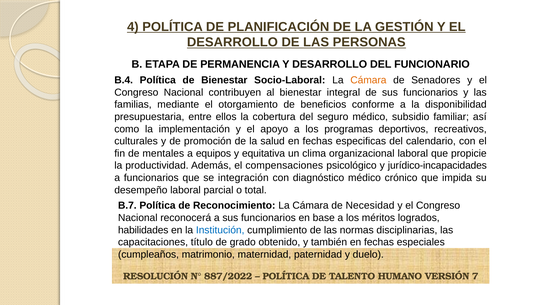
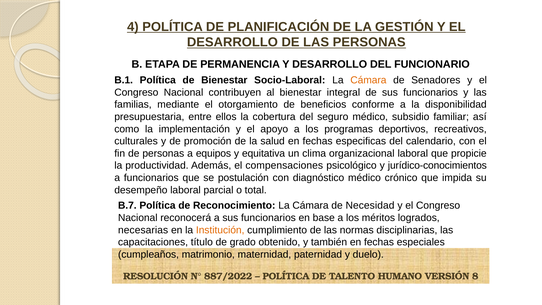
B.4: B.4 -> B.1
de mentales: mentales -> personas
jurídico-incapacidades: jurídico-incapacidades -> jurídico-conocimientos
integración: integración -> postulación
habilidades: habilidades -> necesarias
Institución colour: blue -> orange
7: 7 -> 8
